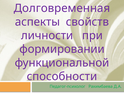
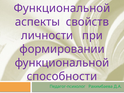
Долговременная at (62, 8): Долговременная -> Функциональной
